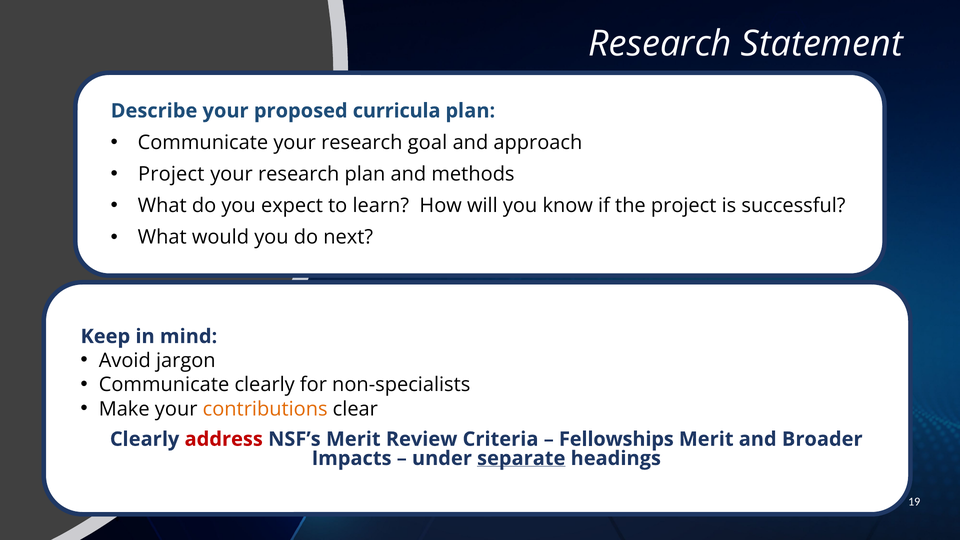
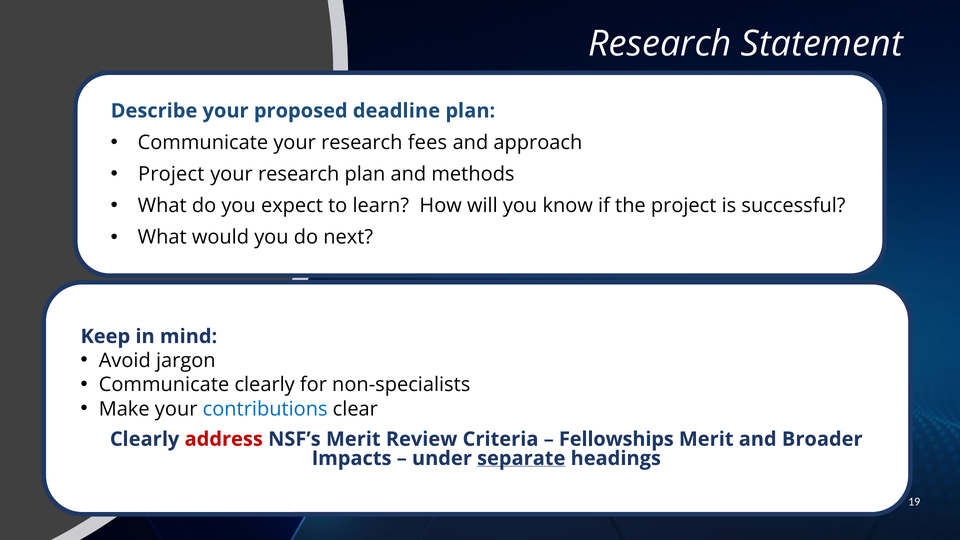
curricula: curricula -> deadline
goal: goal -> fees
contributions colour: orange -> blue
